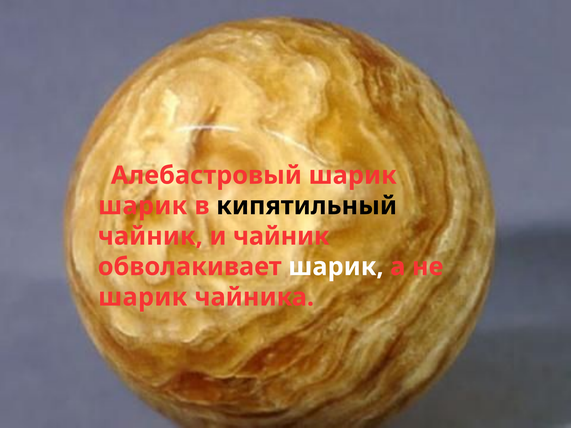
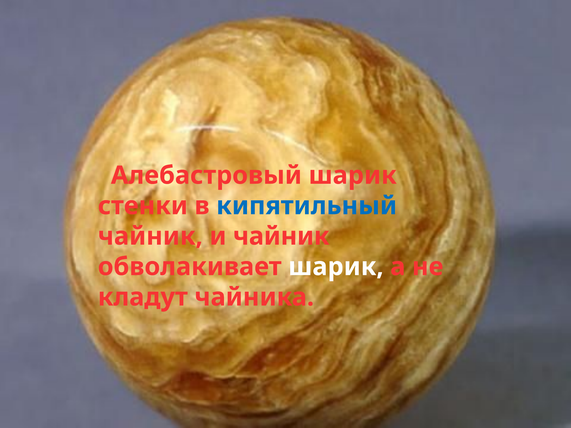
шарик at (143, 206): шарик -> стенки
кипятильный colour: black -> blue
шарик at (143, 297): шарик -> кладут
